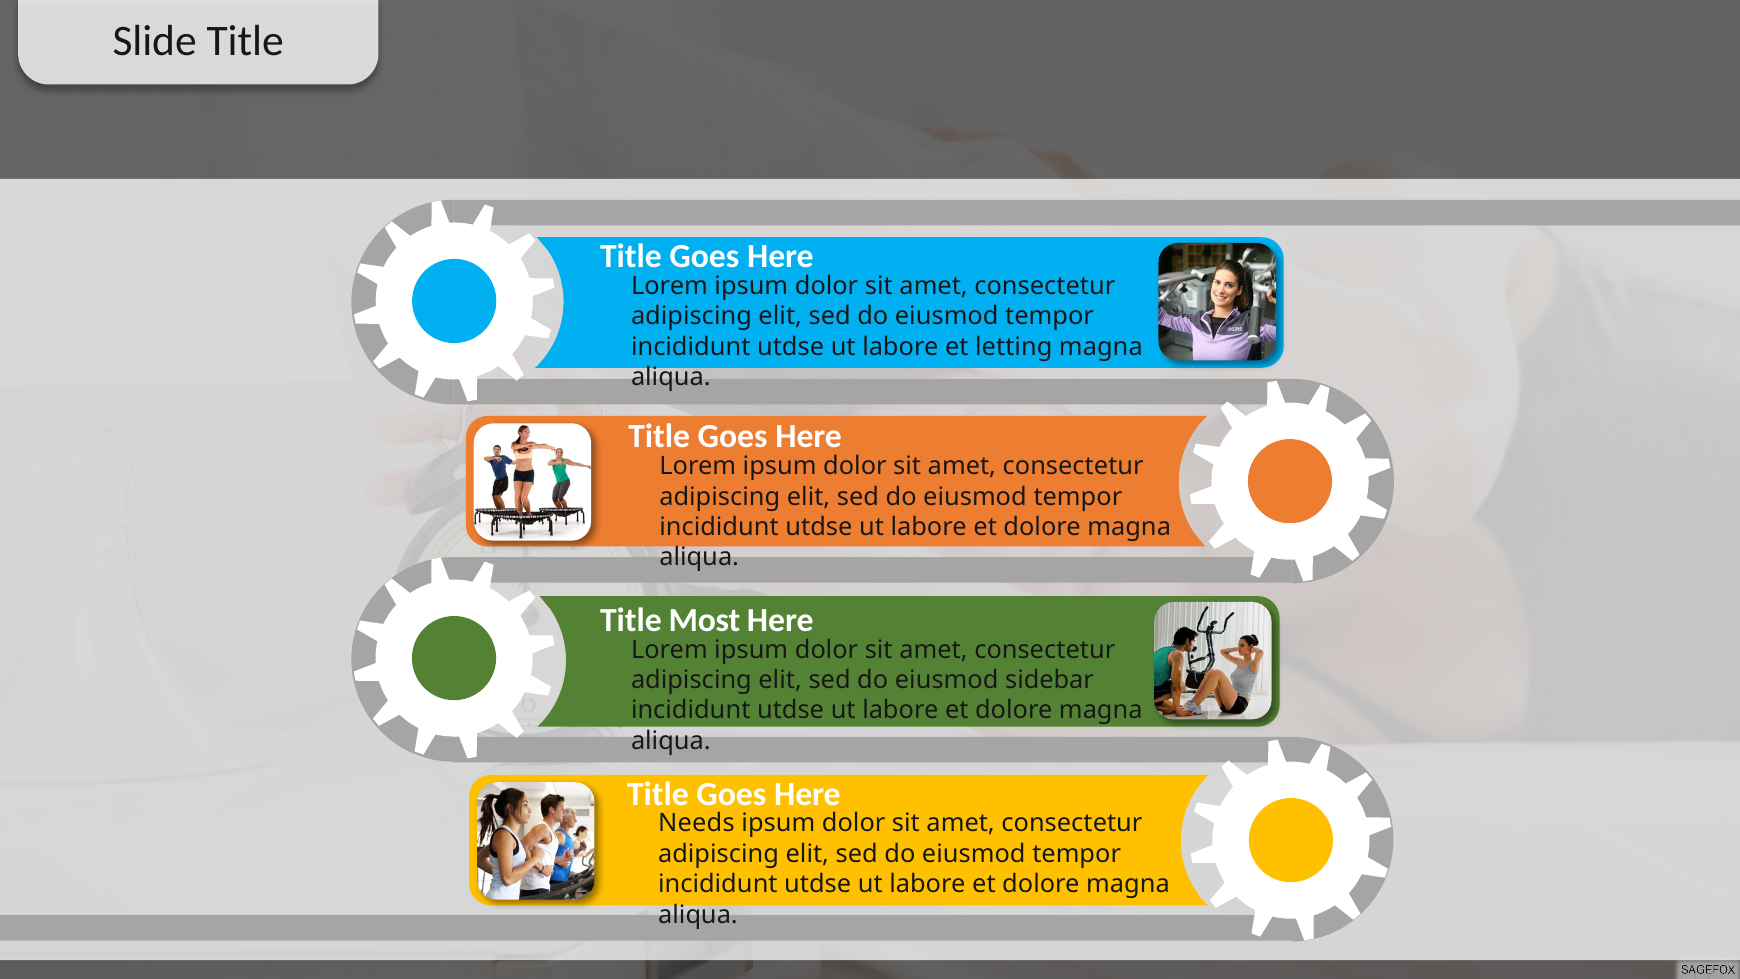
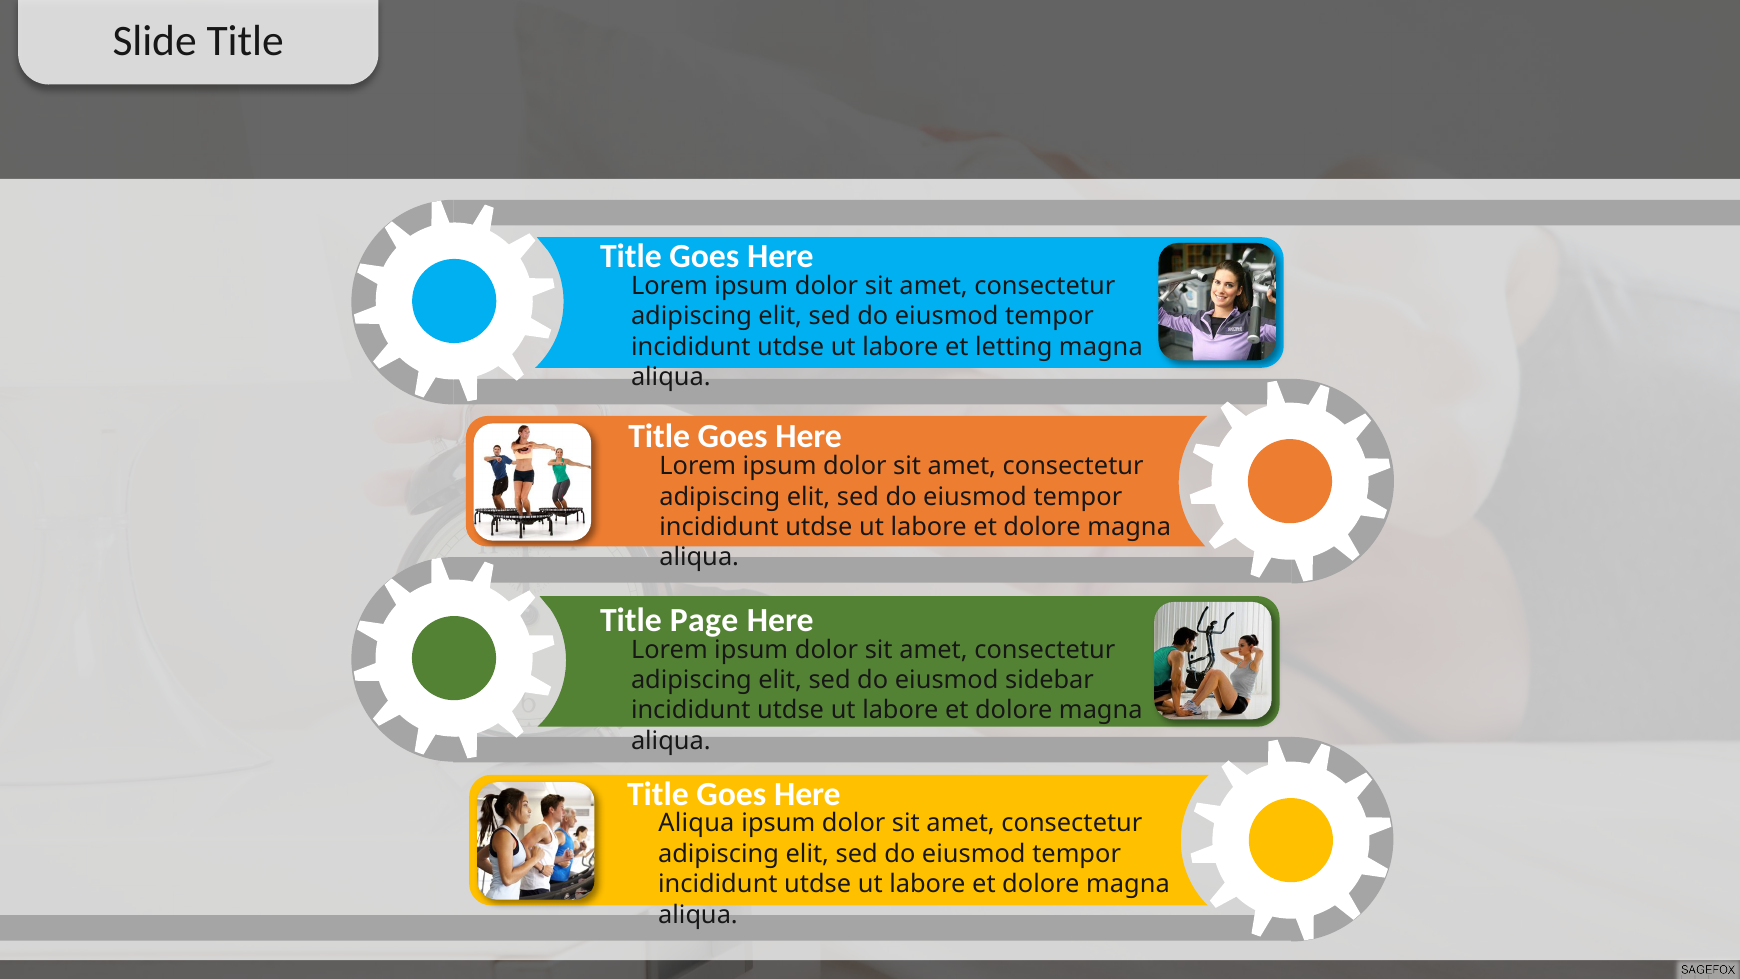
Most: Most -> Page
Needs at (696, 823): Needs -> Aliqua
